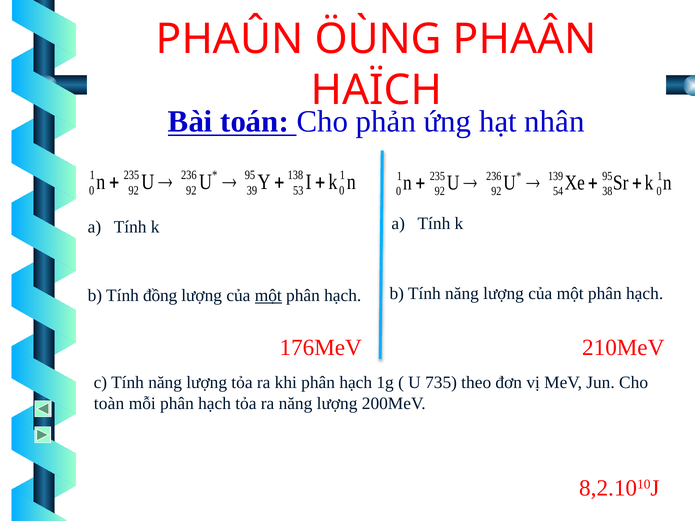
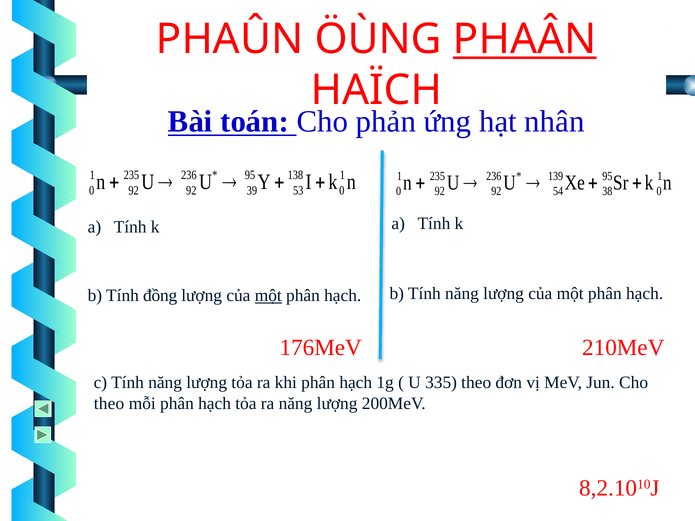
PHAÂN underline: none -> present
735: 735 -> 335
toàn at (109, 404): toàn -> theo
